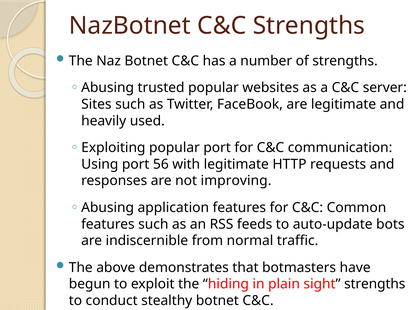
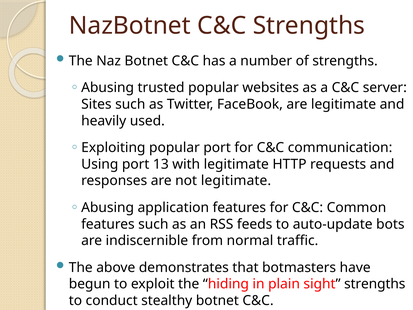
56: 56 -> 13
not improving: improving -> legitimate
